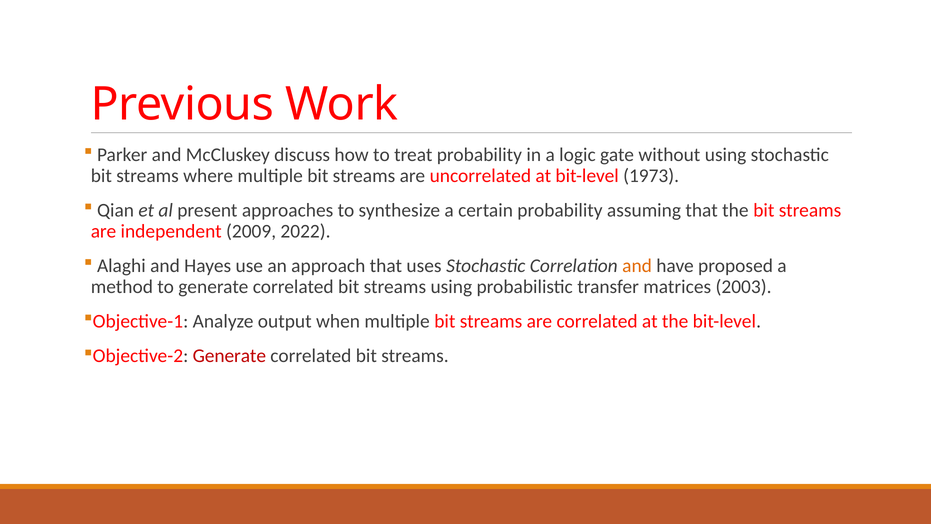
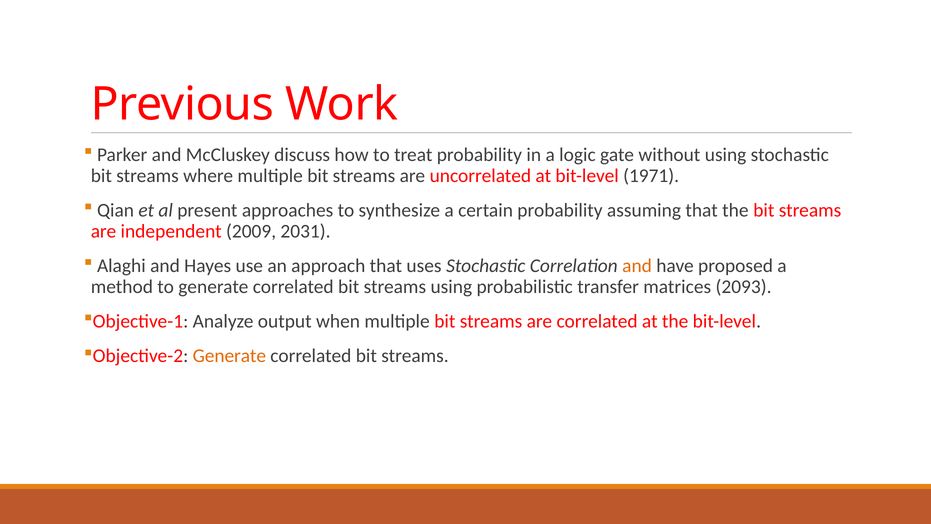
1973: 1973 -> 1971
2022: 2022 -> 2031
2003: 2003 -> 2093
Generate at (229, 356) colour: red -> orange
